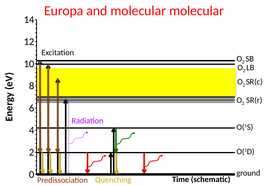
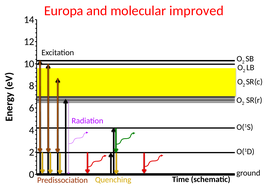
molecular molecular: molecular -> improved
